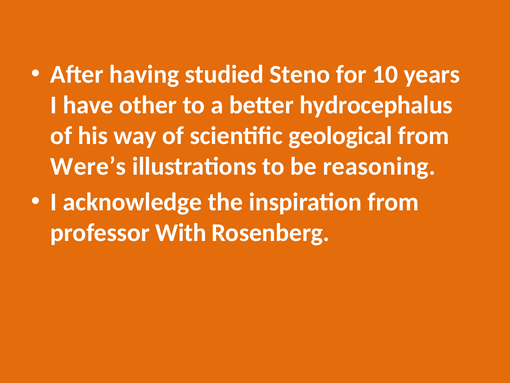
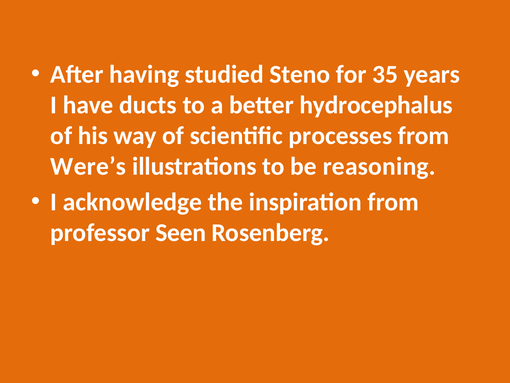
10: 10 -> 35
other: other -> ducts
geological: geological -> processes
With: With -> Seen
